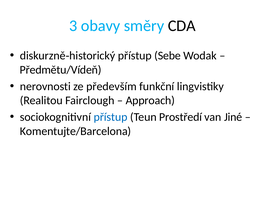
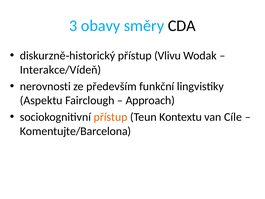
Sebe: Sebe -> Vlivu
Předmětu/Vídeň: Předmětu/Vídeň -> Interakce/Vídeň
Realitou: Realitou -> Aspektu
přístup at (111, 117) colour: blue -> orange
Prostředí: Prostředí -> Kontextu
Jiné: Jiné -> Cíle
